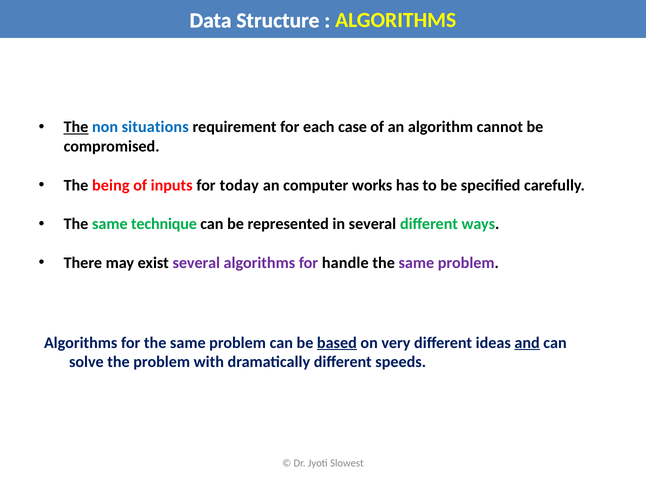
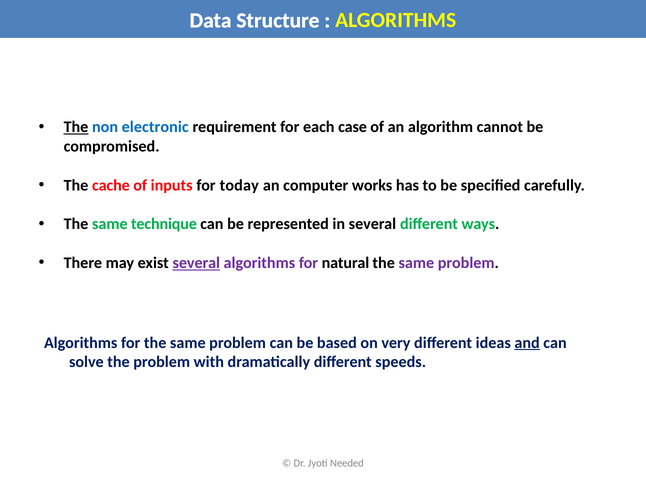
situations: situations -> electronic
being: being -> cache
several at (196, 263) underline: none -> present
handle: handle -> natural
based underline: present -> none
Slowest: Slowest -> Needed
